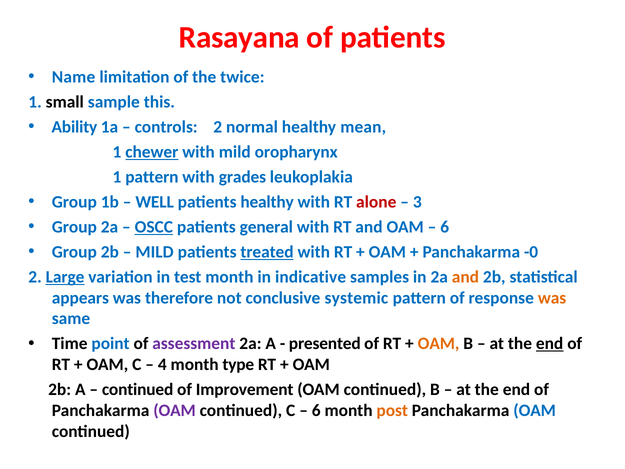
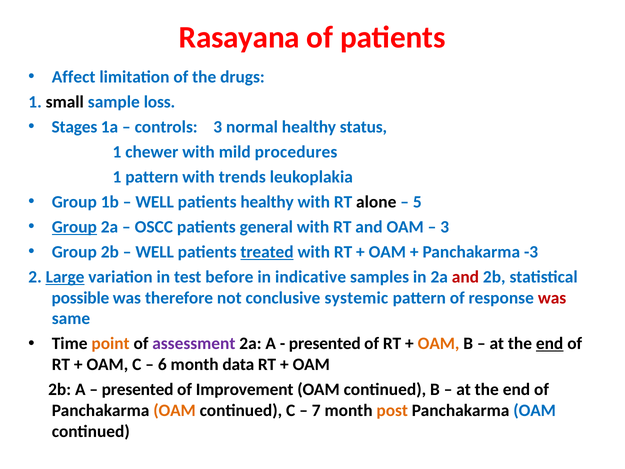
Name: Name -> Affect
twice: twice -> drugs
this: this -> loss
Ability: Ability -> Stages
controls 2: 2 -> 3
mean: mean -> status
chewer underline: present -> none
oropharynx: oropharynx -> procedures
grades: grades -> trends
alone colour: red -> black
3: 3 -> 5
Group at (74, 227) underline: none -> present
OSCC underline: present -> none
6 at (445, 227): 6 -> 3
MILD at (155, 252): MILD -> WELL
-0: -0 -> -3
test month: month -> before
and at (465, 277) colour: orange -> red
appears: appears -> possible
was at (552, 298) colour: orange -> red
point colour: blue -> orange
4: 4 -> 6
type: type -> data
continued at (138, 389): continued -> presented
OAM at (175, 410) colour: purple -> orange
6 at (316, 410): 6 -> 7
